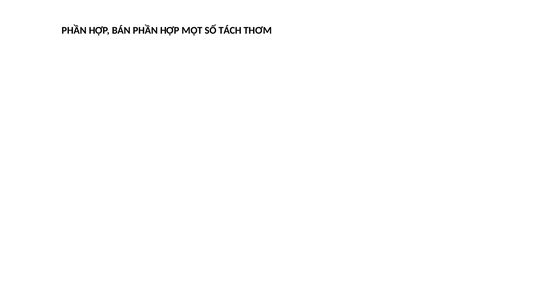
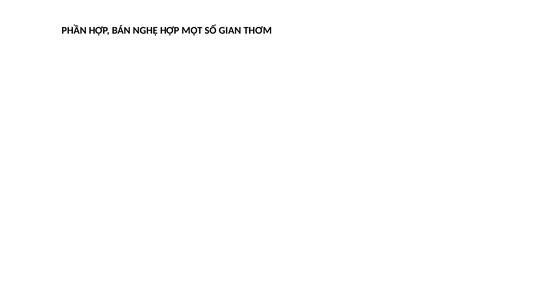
BÁN PHẦN: PHẦN -> NGHỆ
TÁCH: TÁCH -> GIAN
